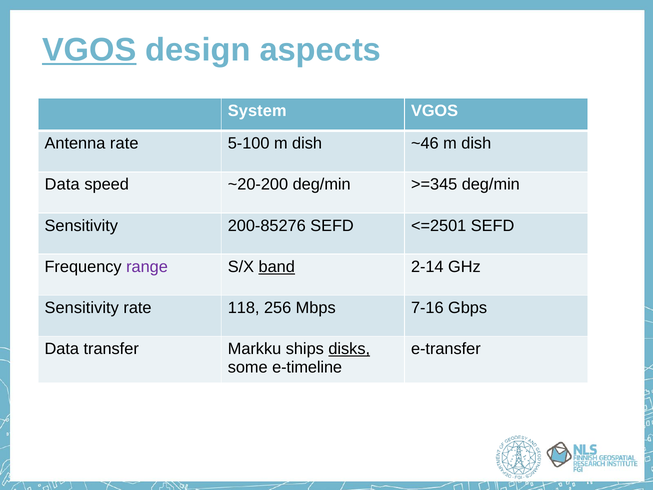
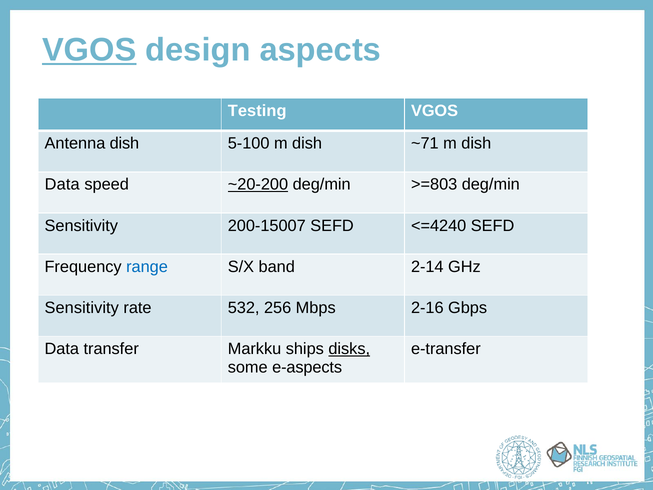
System: System -> Testing
Antenna rate: rate -> dish
~46: ~46 -> ~71
~20-200 underline: none -> present
>=345: >=345 -> >=803
200-85276: 200-85276 -> 200-15007
<=2501: <=2501 -> <=4240
range colour: purple -> blue
band underline: present -> none
118: 118 -> 532
7-16: 7-16 -> 2-16
e-timeline: e-timeline -> e-aspects
